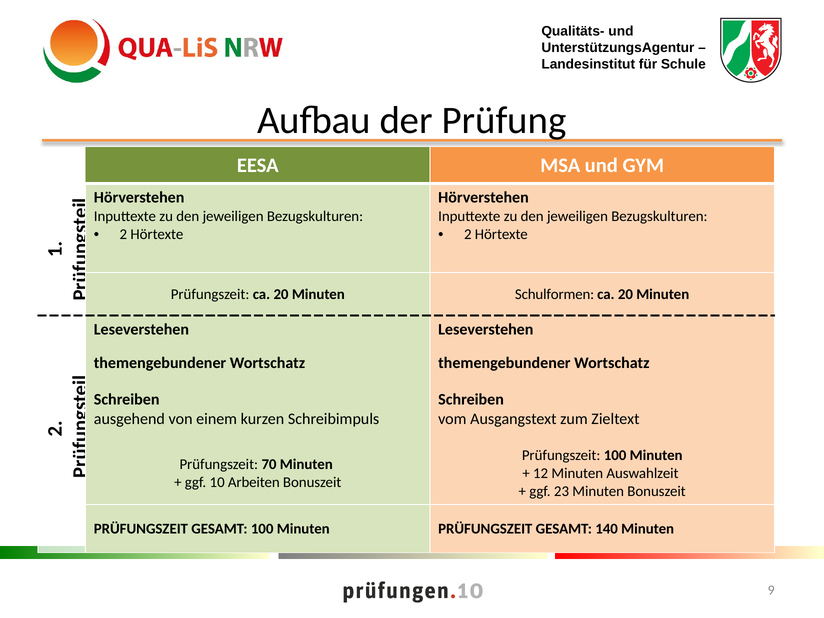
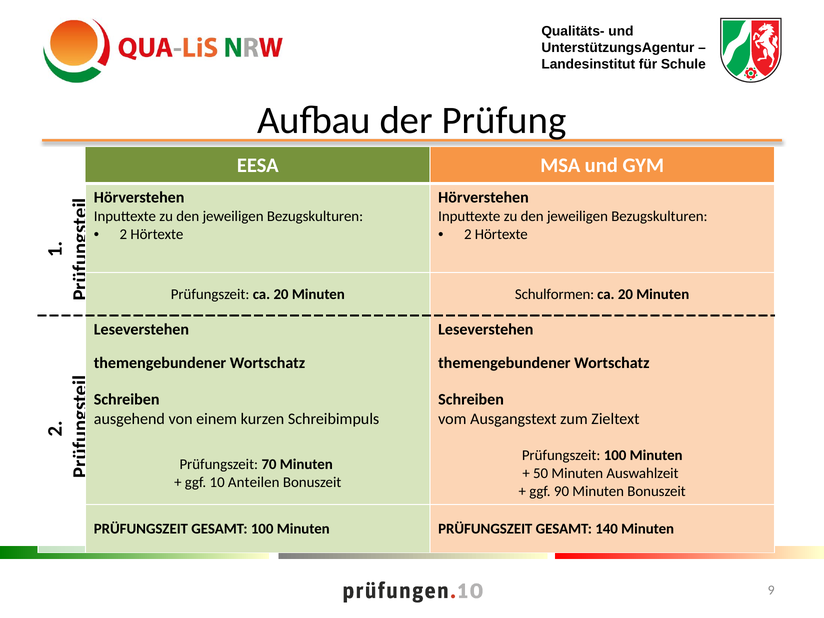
12: 12 -> 50
Arbeiten: Arbeiten -> Anteilen
23: 23 -> 90
